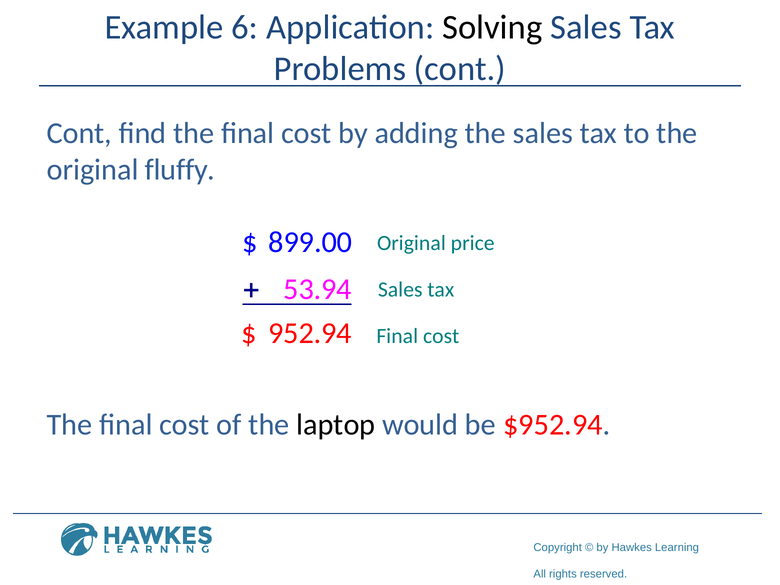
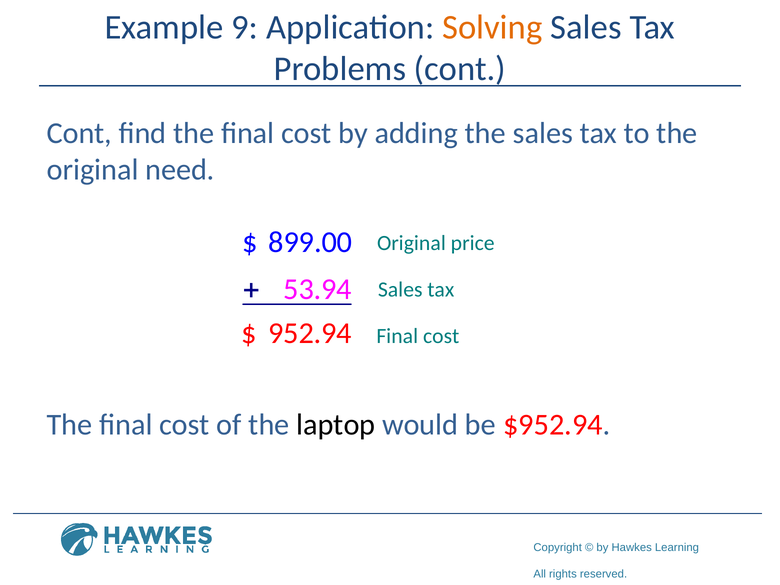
6: 6 -> 9
Solving colour: black -> orange
fluffy: fluffy -> need
